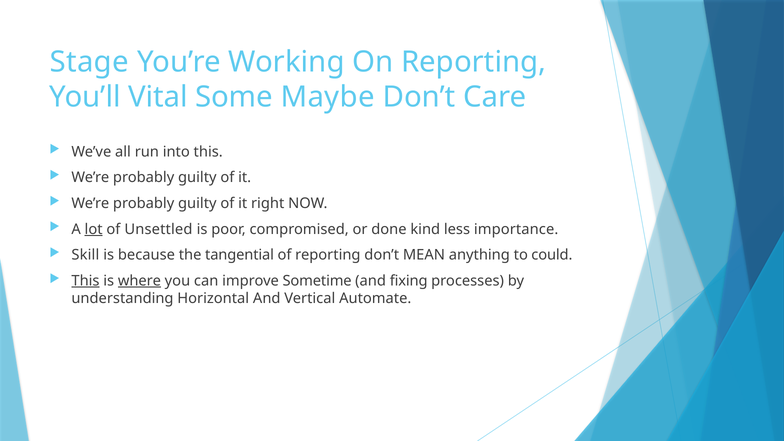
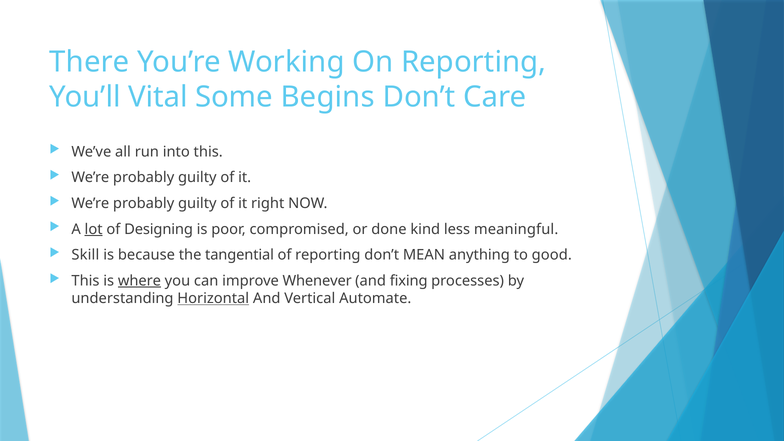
Stage: Stage -> There
Maybe: Maybe -> Begins
Unsettled: Unsettled -> Designing
importance: importance -> meaningful
could: could -> good
This at (85, 281) underline: present -> none
Sometime: Sometime -> Whenever
Horizontal underline: none -> present
